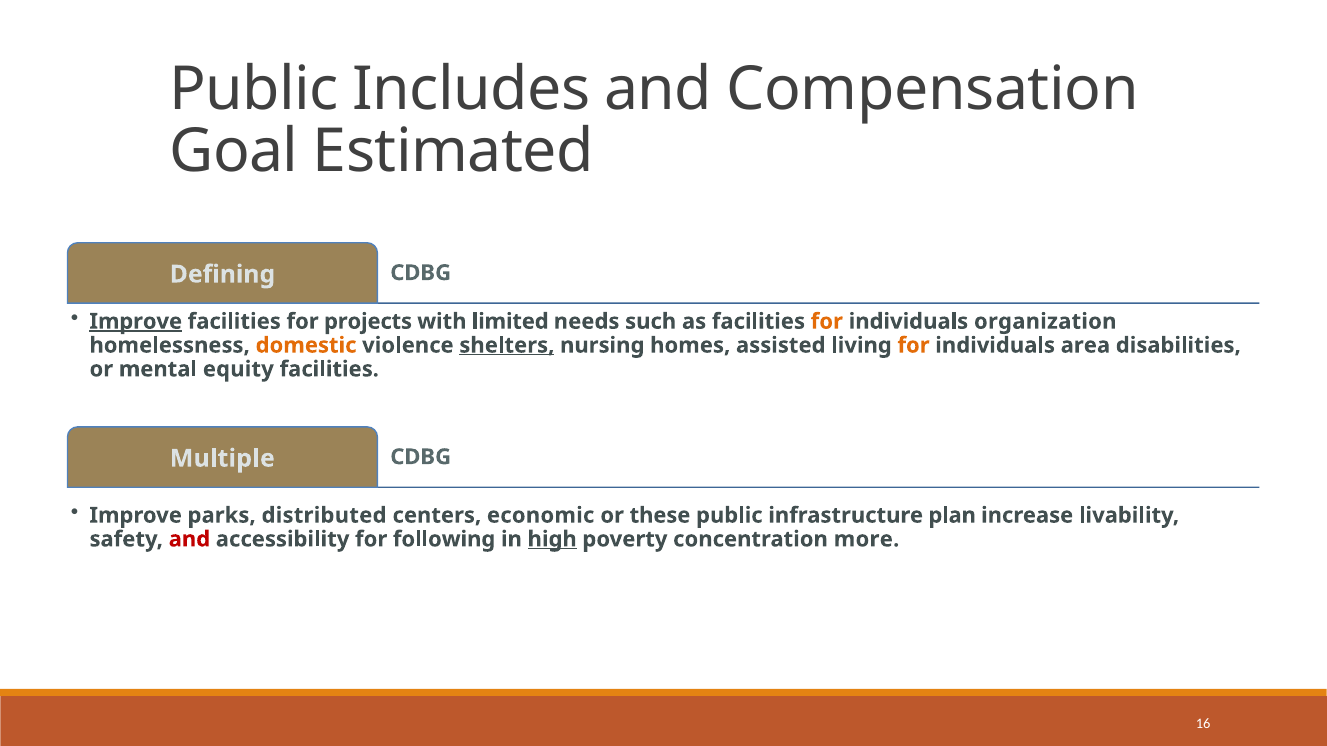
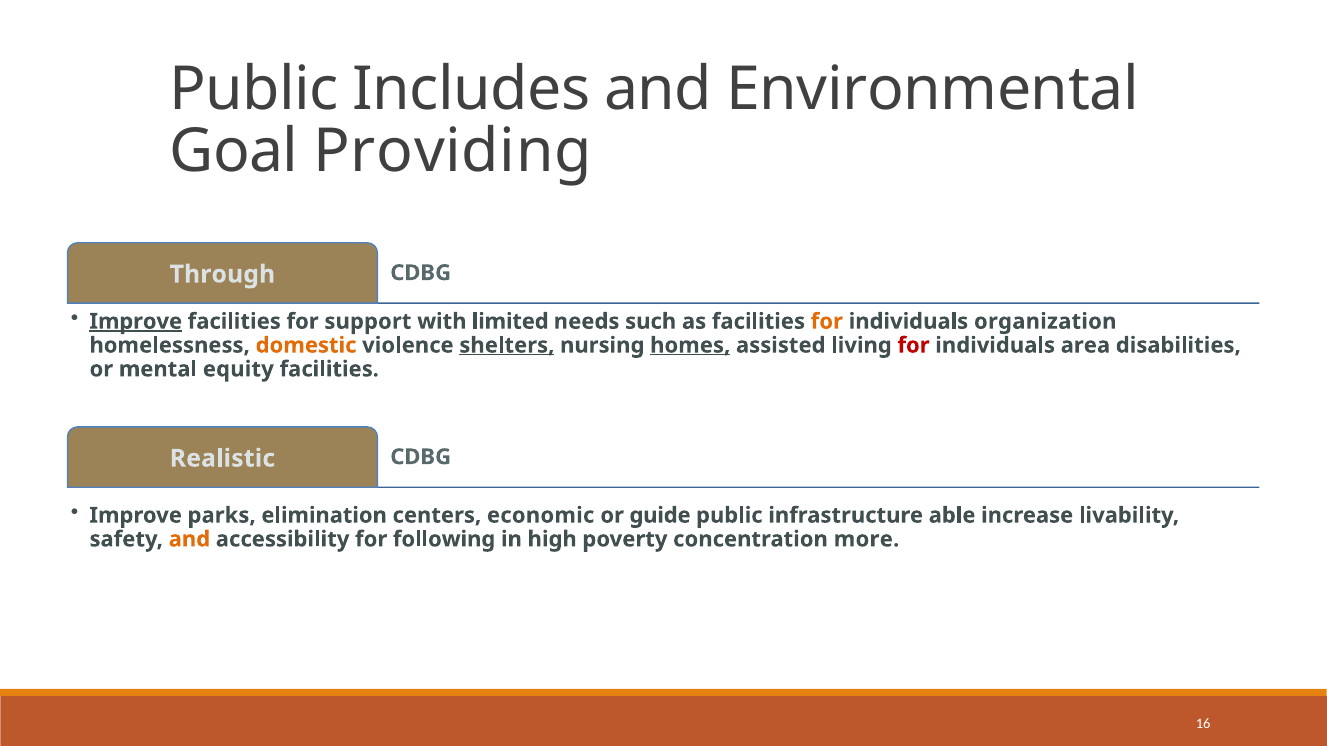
Compensation: Compensation -> Environmental
Estimated: Estimated -> Providing
Defining: Defining -> Through
projects: projects -> support
homes underline: none -> present
for at (914, 346) colour: orange -> red
Multiple: Multiple -> Realistic
distributed: distributed -> elimination
these: these -> guide
plan: plan -> able
and at (189, 540) colour: red -> orange
high underline: present -> none
